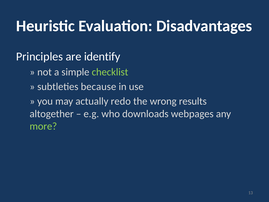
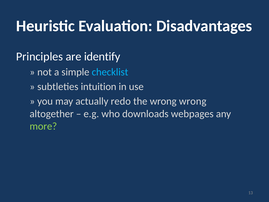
checklist colour: light green -> light blue
because: because -> intuition
wrong results: results -> wrong
